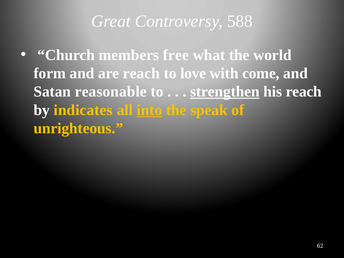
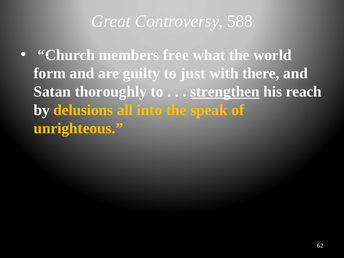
are reach: reach -> guilty
love: love -> just
come: come -> there
reasonable: reasonable -> thoroughly
indicates: indicates -> delusions
into underline: present -> none
